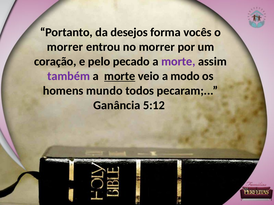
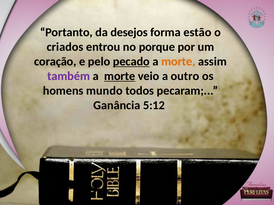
vocês: vocês -> estão
morrer at (65, 47): morrer -> criados
no morrer: morrer -> porque
pecado underline: none -> present
morte at (178, 62) colour: purple -> orange
modo: modo -> outro
